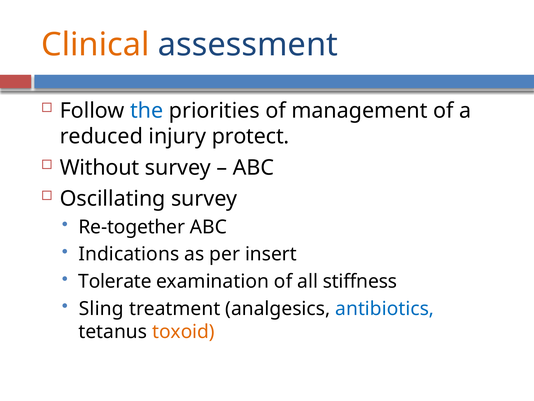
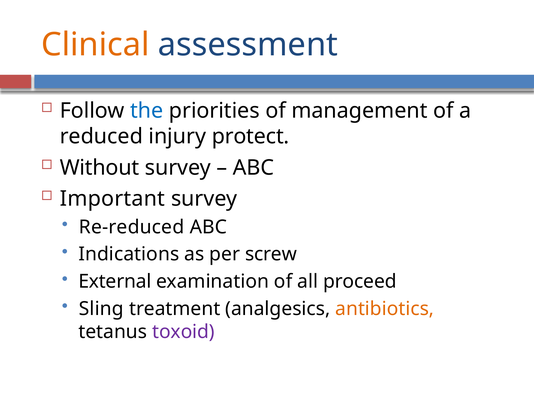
Oscillating: Oscillating -> Important
Re-together: Re-together -> Re-reduced
insert: insert -> screw
Tolerate: Tolerate -> External
stiffness: stiffness -> proceed
antibiotics colour: blue -> orange
toxoid colour: orange -> purple
